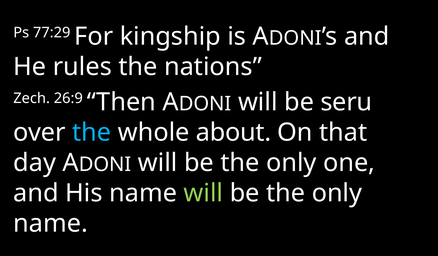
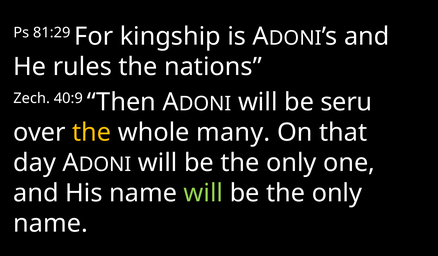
77:29: 77:29 -> 81:29
26:9: 26:9 -> 40:9
the at (92, 133) colour: light blue -> yellow
about: about -> many
